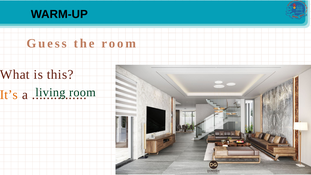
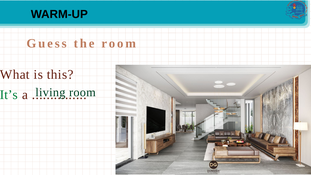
It’s colour: orange -> green
